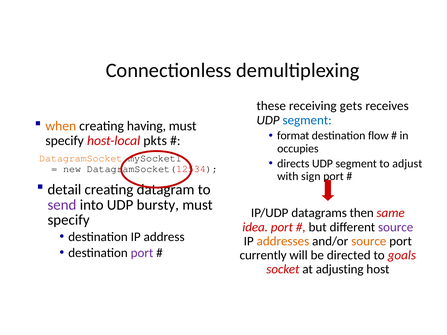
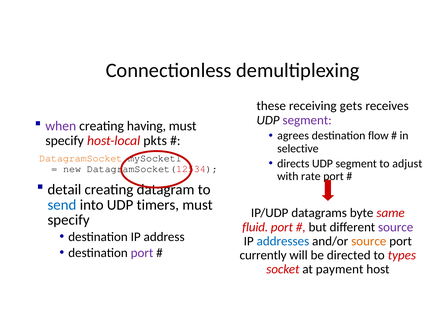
segment at (307, 120) colour: blue -> purple
when colour: orange -> purple
format: format -> agrees
occupies: occupies -> selective
sign: sign -> rate
send colour: purple -> blue
bursty: bursty -> timers
then: then -> byte
idea: idea -> fluid
addresses colour: orange -> blue
goals: goals -> types
adjusting: adjusting -> payment
